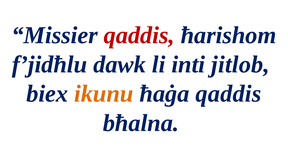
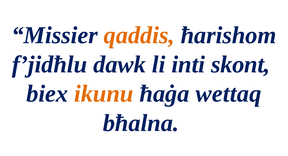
qaddis at (139, 35) colour: red -> orange
jitlob: jitlob -> skont
ħaġa qaddis: qaddis -> wettaq
